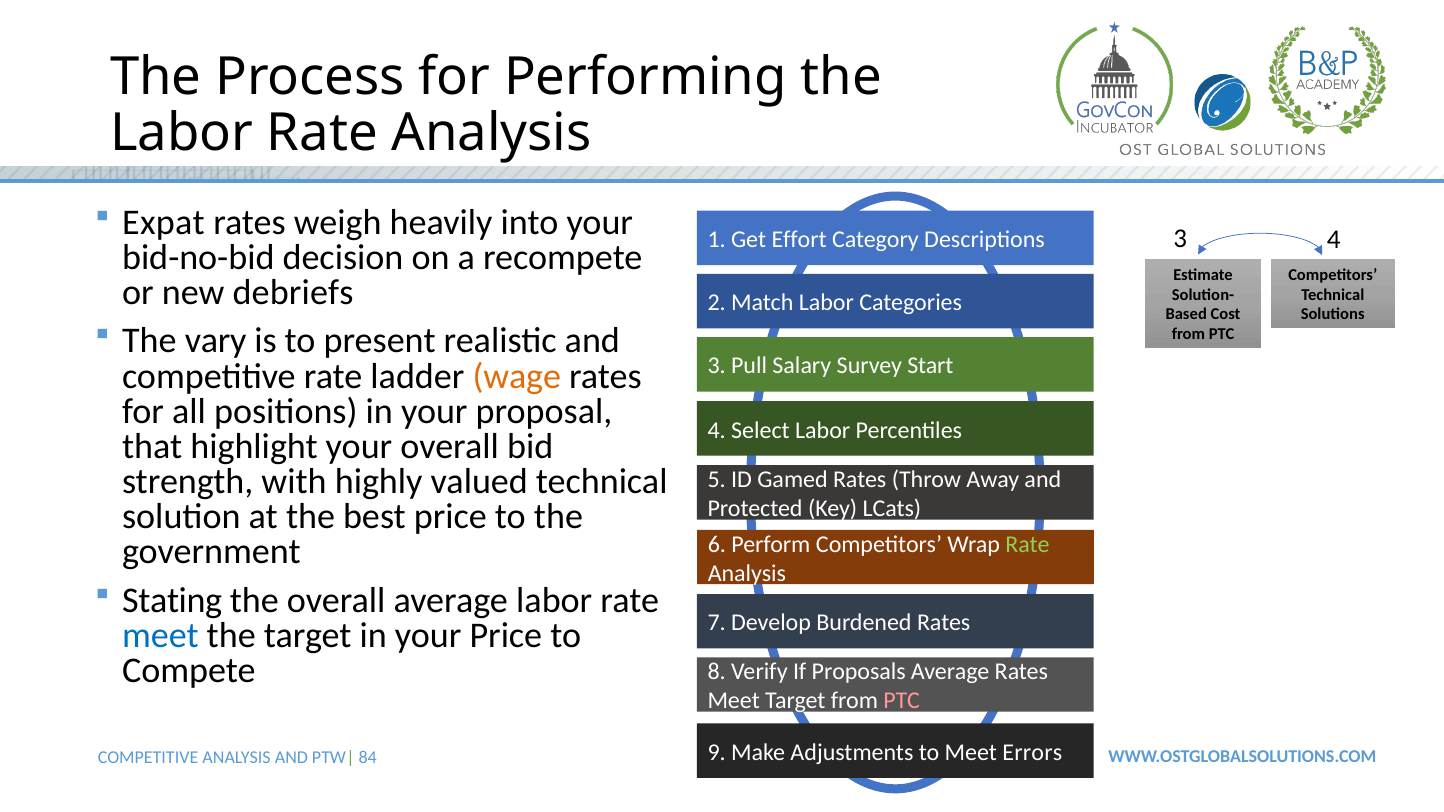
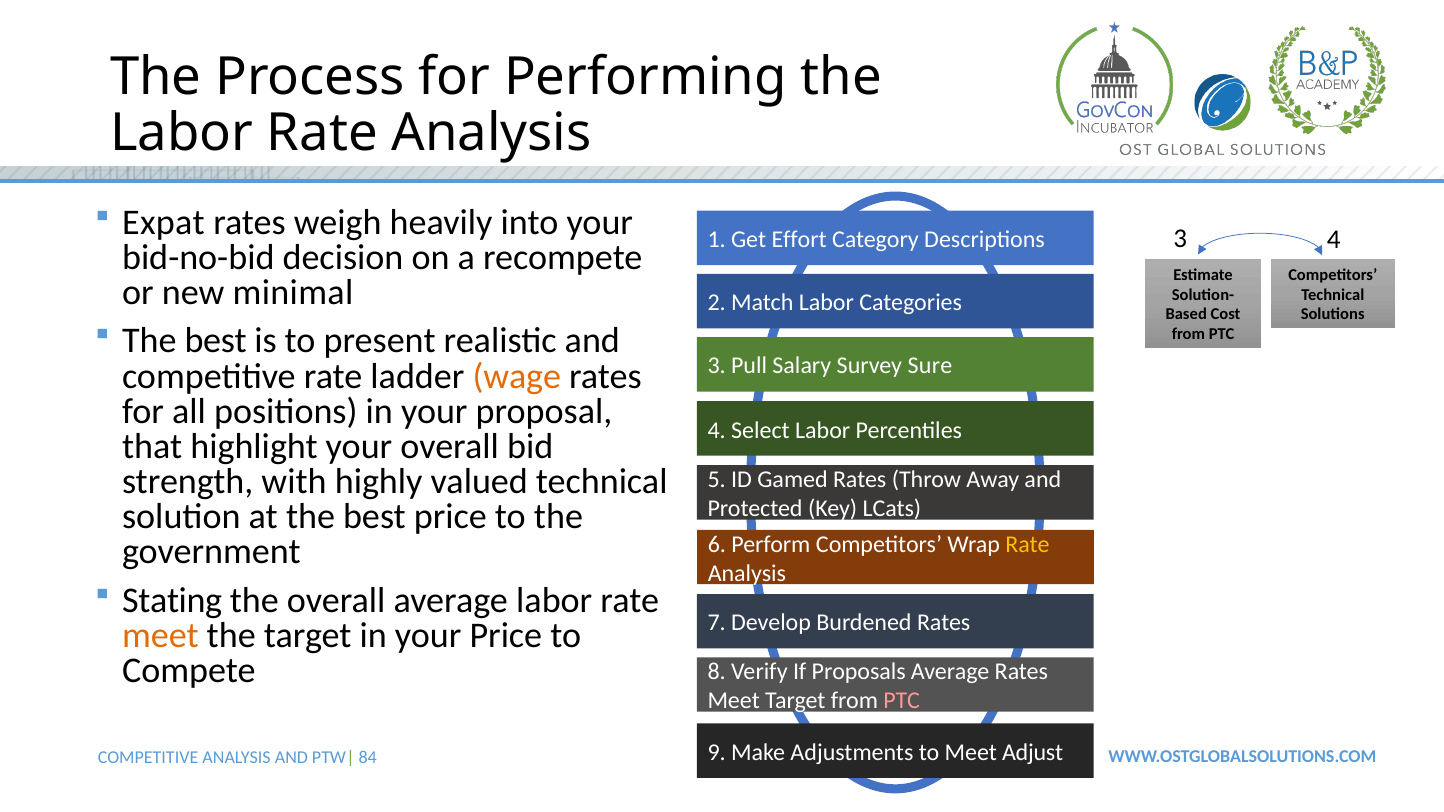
debriefs: debriefs -> minimal
vary at (216, 341): vary -> best
Start: Start -> Sure
Rate at (1027, 544) colour: light green -> yellow
meet at (160, 635) colour: blue -> orange
Errors: Errors -> Adjust
